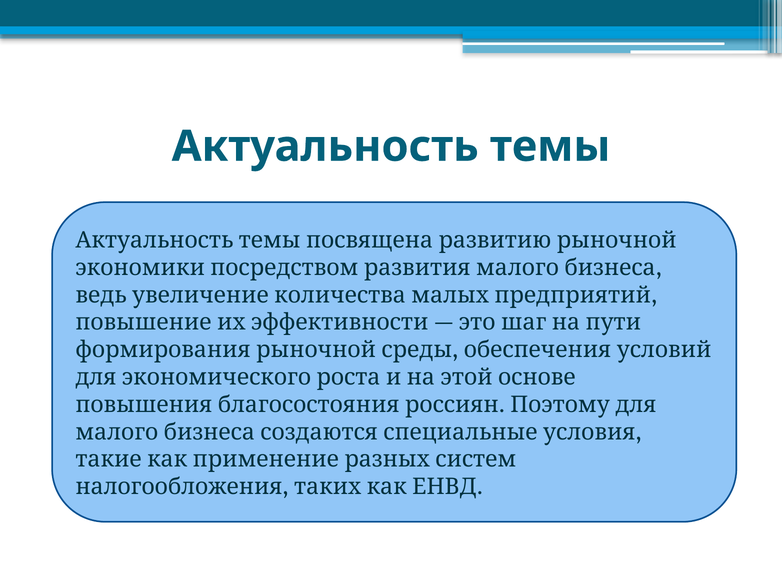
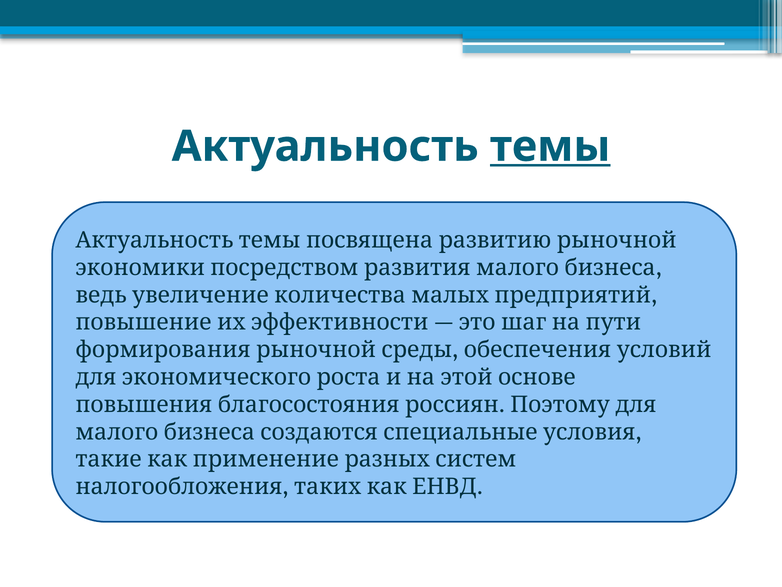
темы underline: none -> present
